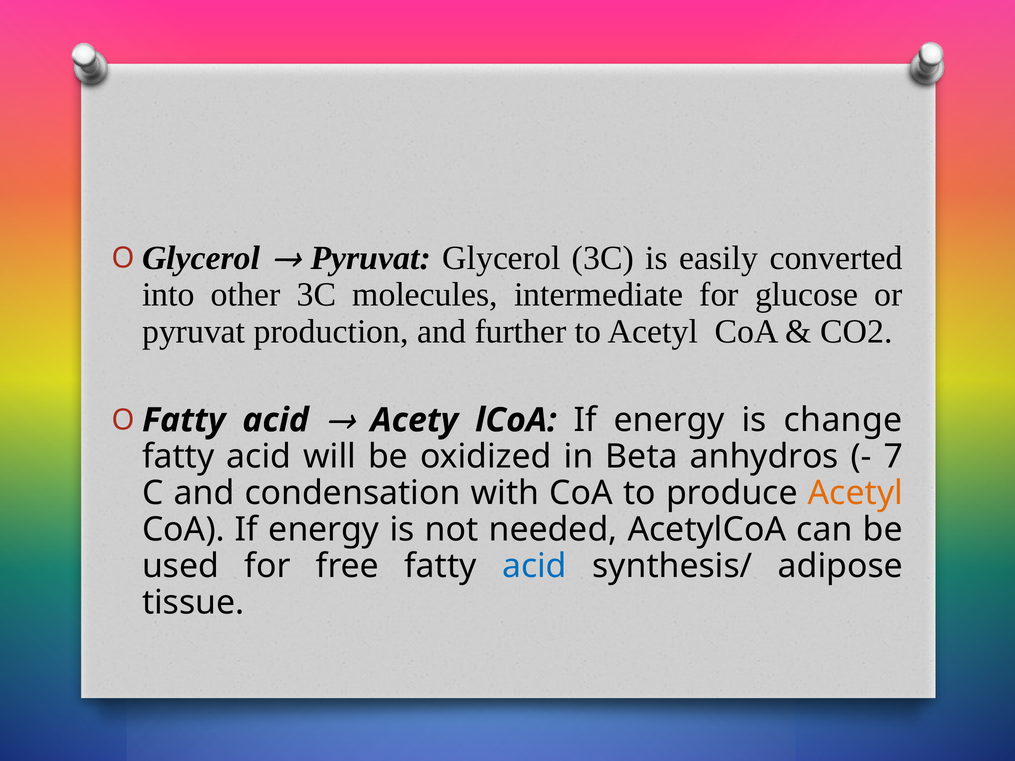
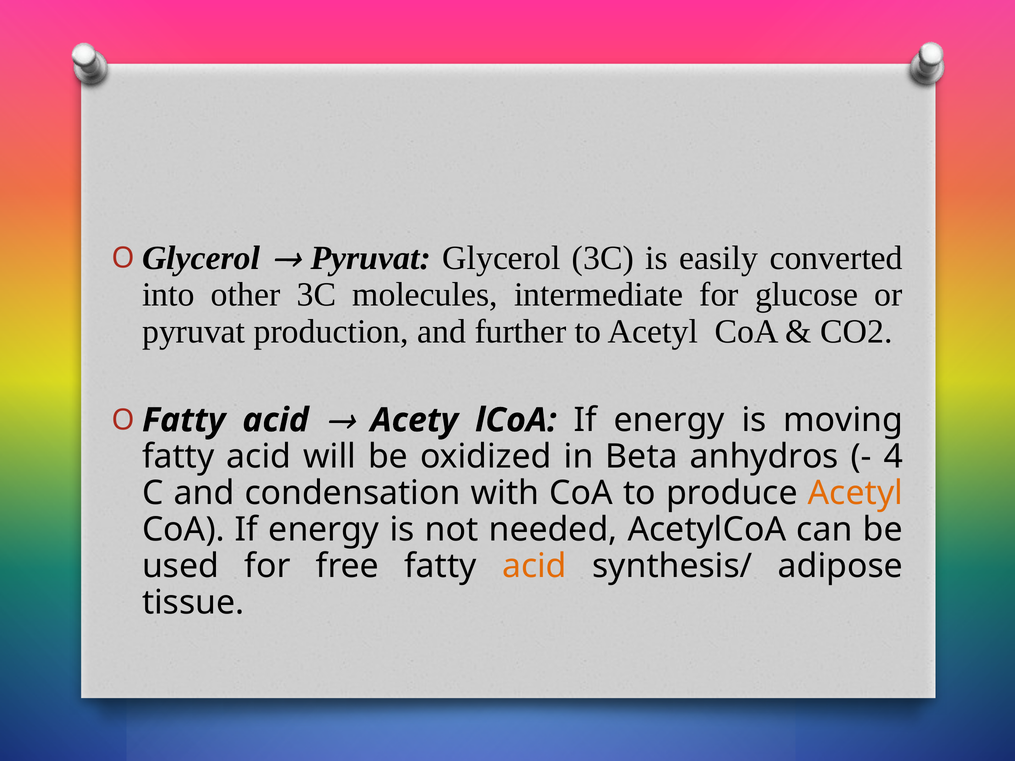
change: change -> moving
7: 7 -> 4
acid at (534, 566) colour: blue -> orange
